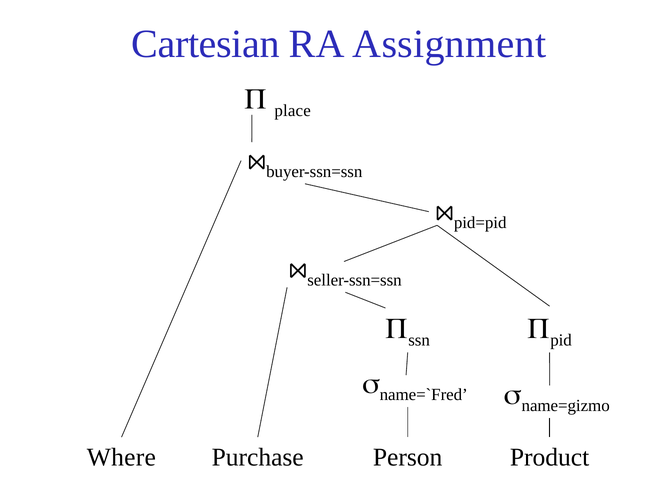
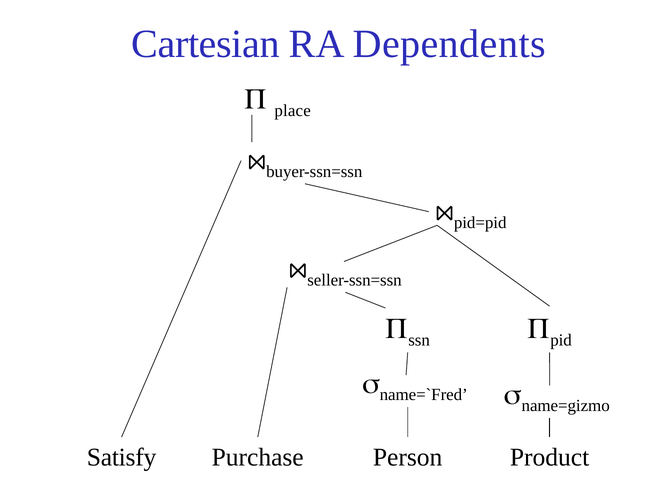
Assignment: Assignment -> Dependents
Where: Where -> Satisfy
